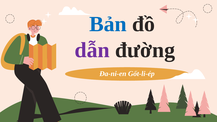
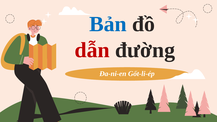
dẫn colour: purple -> red
